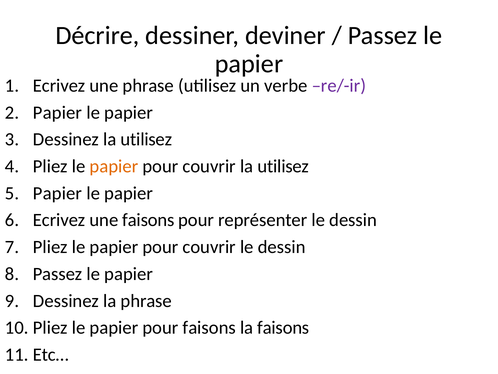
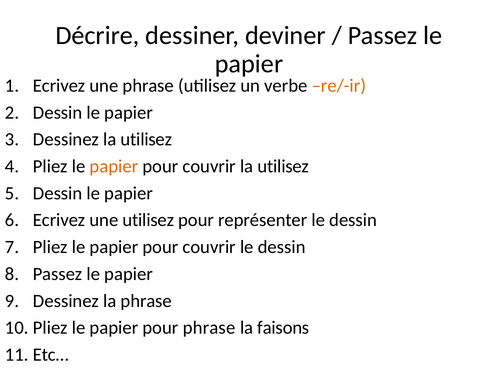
re/-ir colour: purple -> orange
Papier at (58, 112): Papier -> Dessin
Papier at (58, 193): Papier -> Dessin
une faisons: faisons -> utilisez
pour faisons: faisons -> phrase
